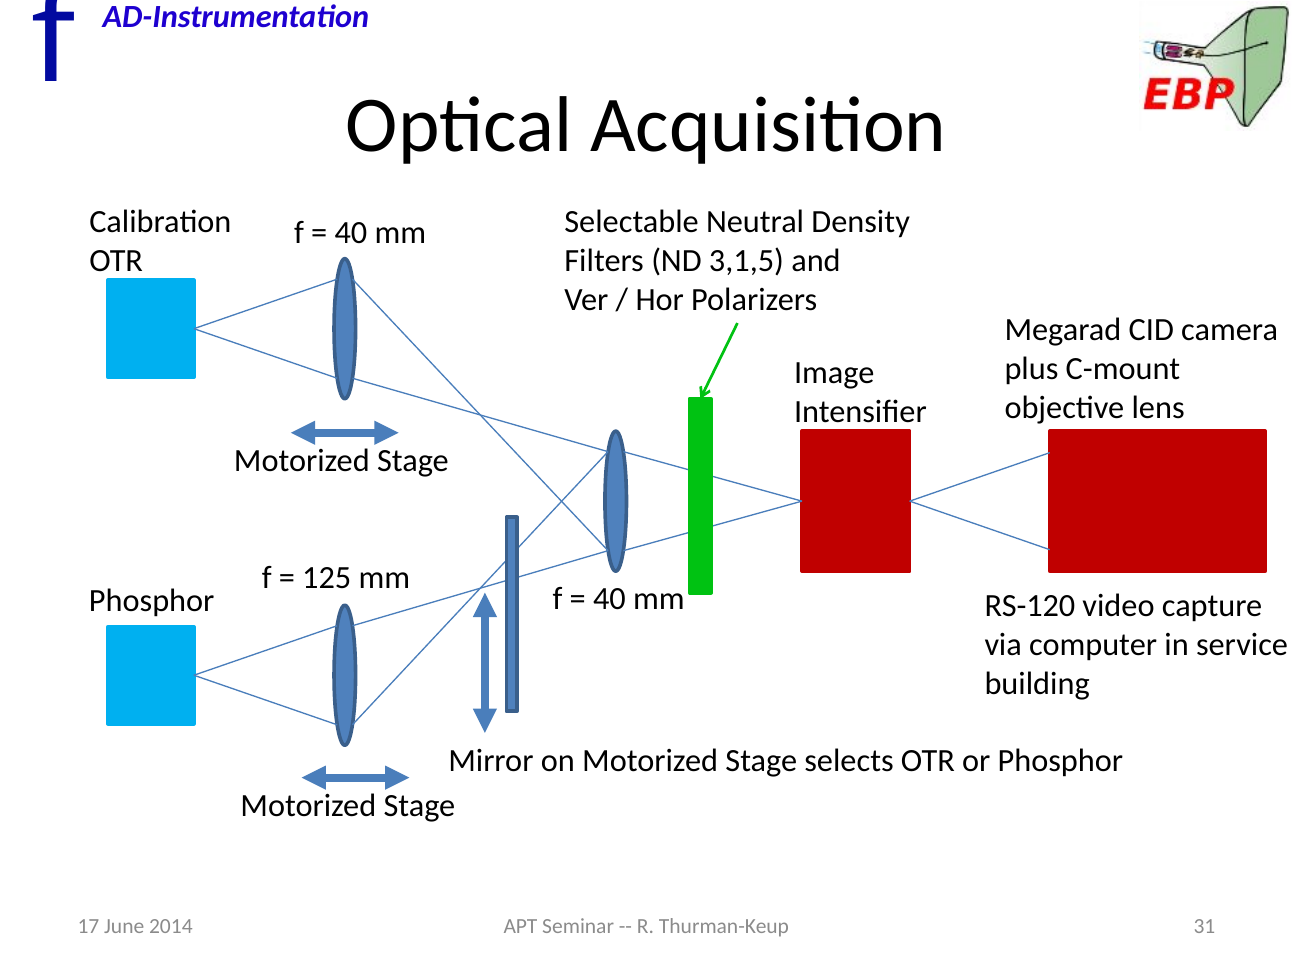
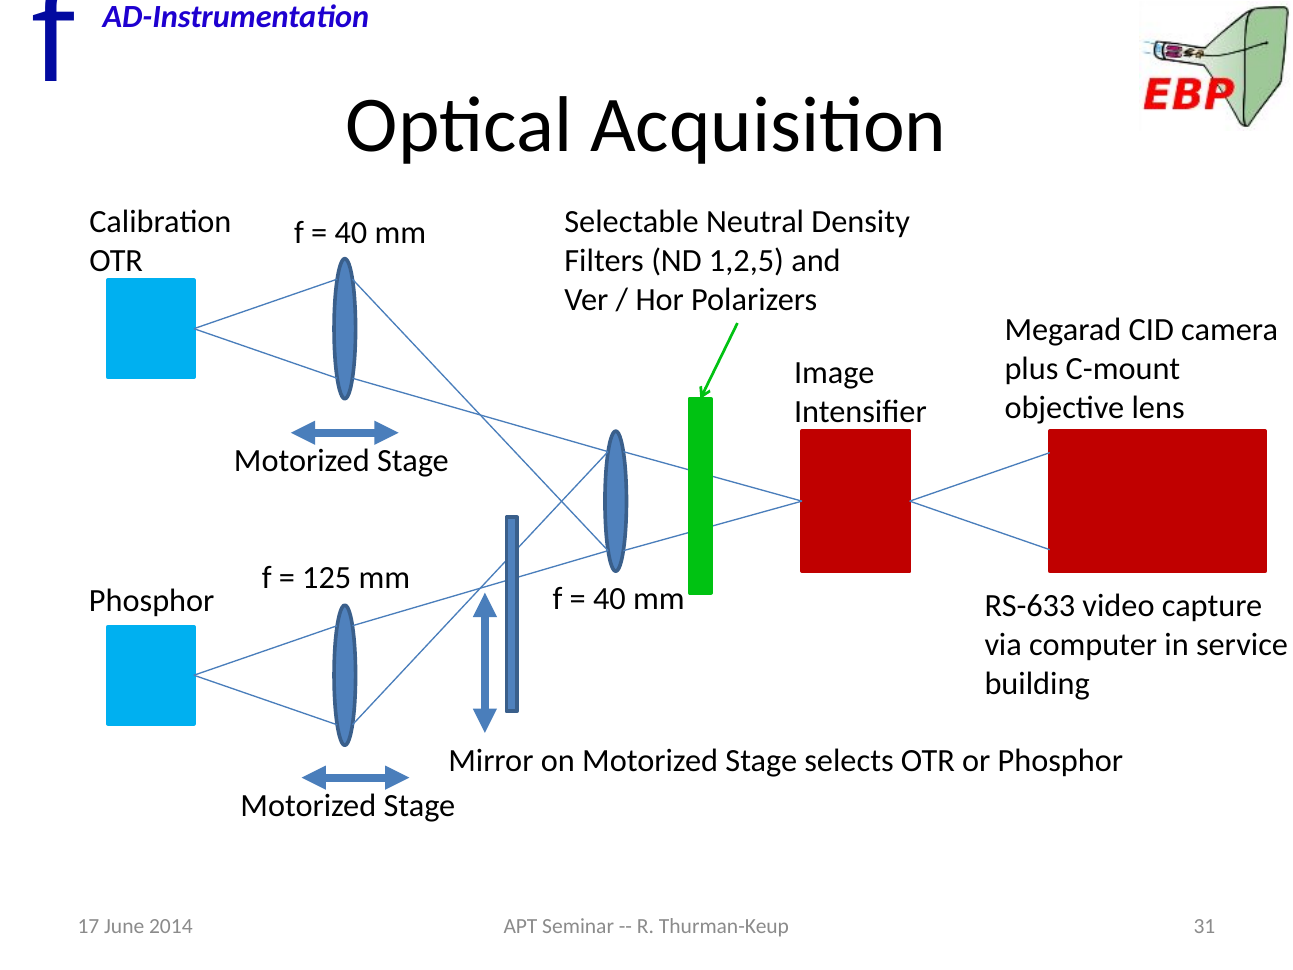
3,1,5: 3,1,5 -> 1,2,5
RS-120: RS-120 -> RS-633
